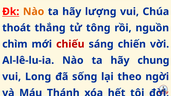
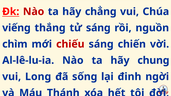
Nào at (34, 12) colour: orange -> red
lượng: lượng -> chẳng
thoát: thoát -> viếng
tử tông: tông -> sáng
theo: theo -> đinh
